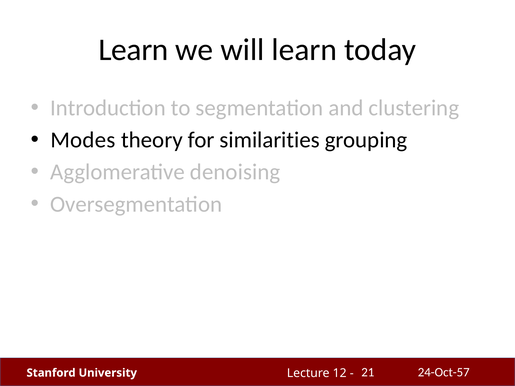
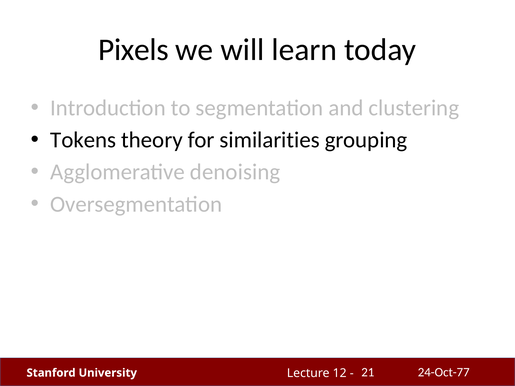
Learn at (133, 50): Learn -> Pixels
Modes: Modes -> Tokens
24-Oct-57: 24-Oct-57 -> 24-Oct-77
